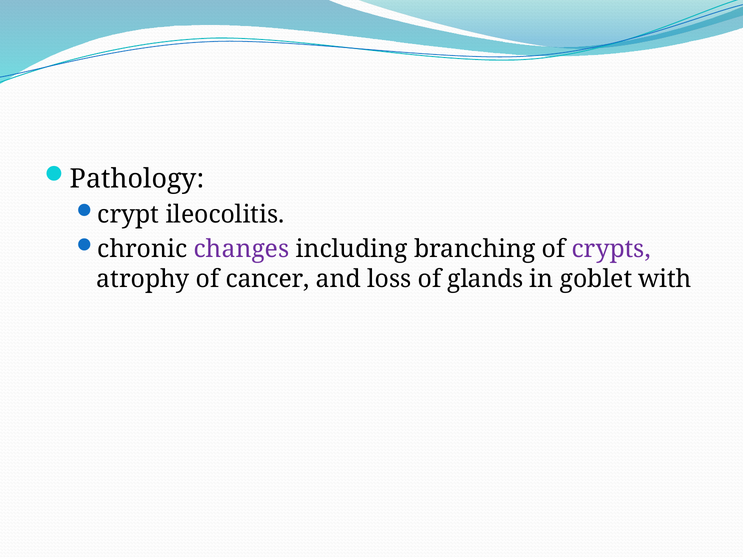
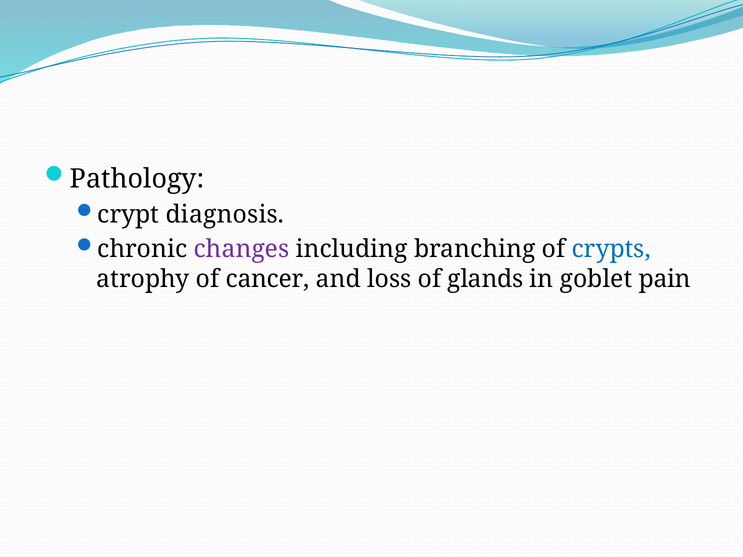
ileocolitis: ileocolitis -> diagnosis
crypts colour: purple -> blue
with: with -> pain
